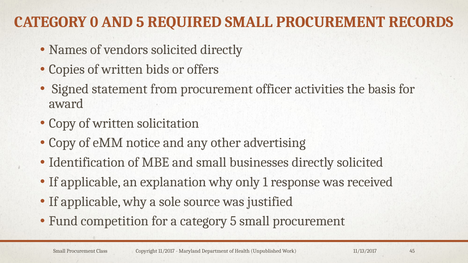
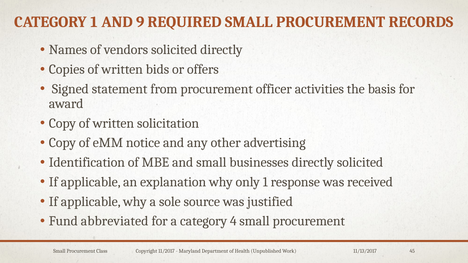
CATEGORY 0: 0 -> 1
AND 5: 5 -> 9
competition: competition -> abbreviated
category 5: 5 -> 4
